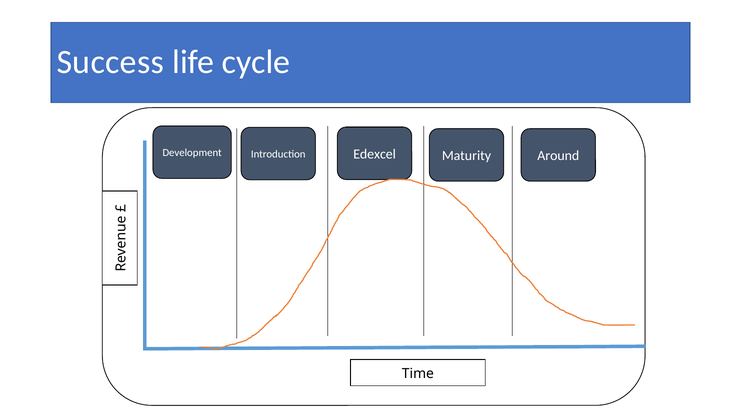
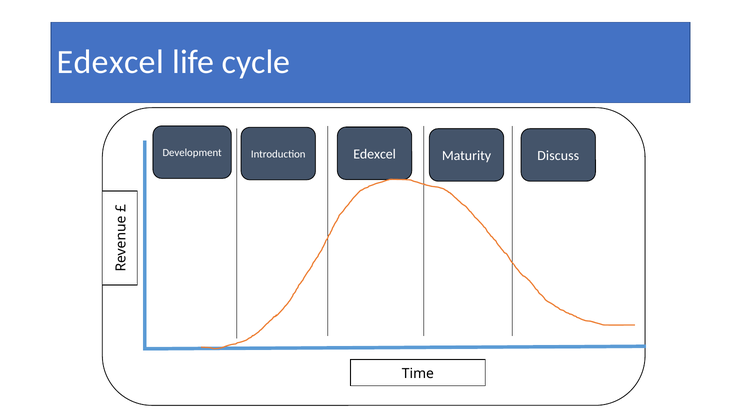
Success at (110, 62): Success -> Edexcel
Around: Around -> Discuss
